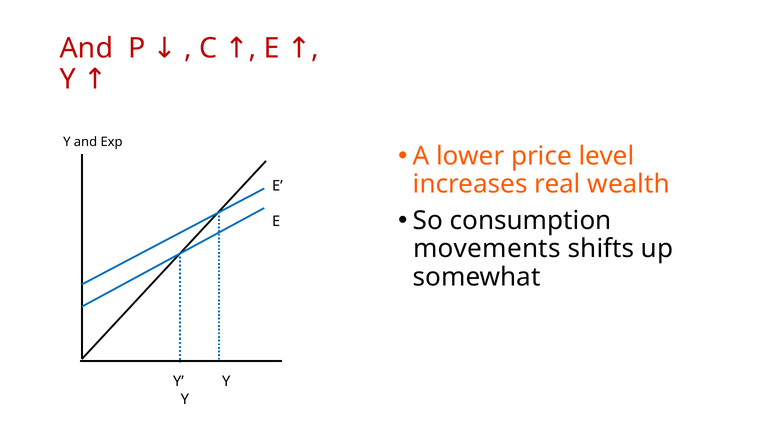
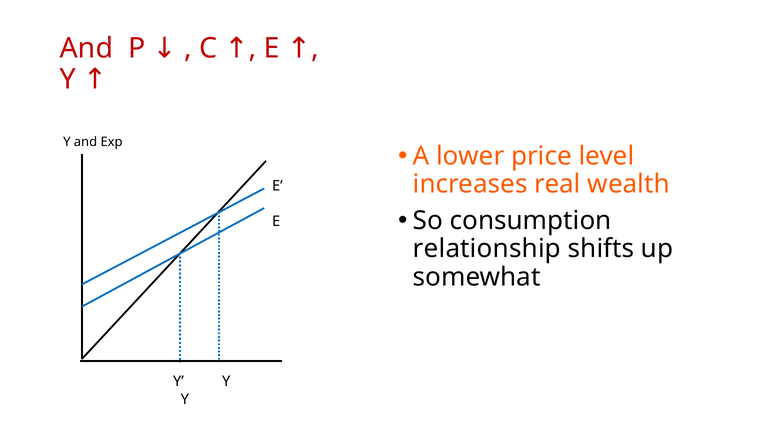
movements: movements -> relationship
